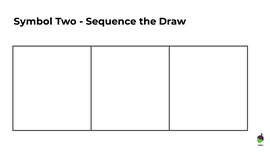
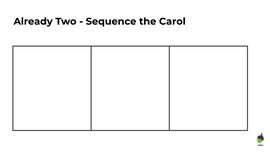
Symbol: Symbol -> Already
Draw: Draw -> Carol
